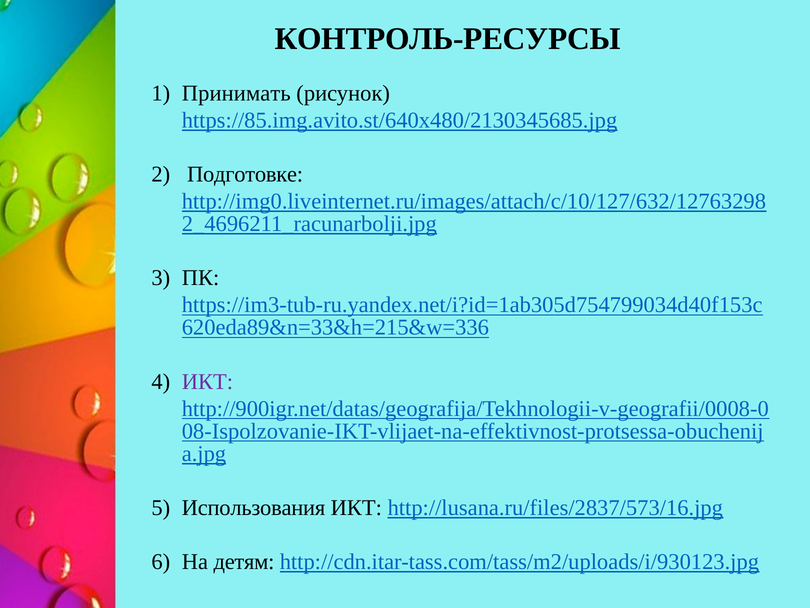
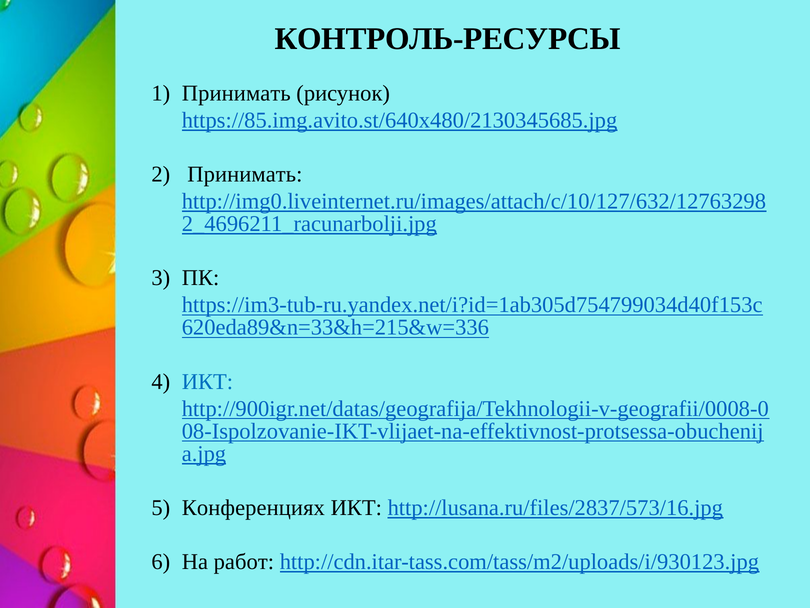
Подготовке at (245, 174): Подготовке -> Принимать
ИКТ at (207, 381) colour: purple -> blue
Использования: Использования -> Конференциях
детям: детям -> работ
